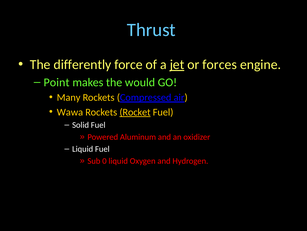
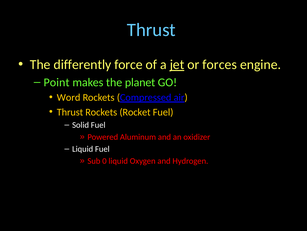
would: would -> planet
Many: Many -> Word
Wawa at (70, 112): Wawa -> Thrust
Rocket underline: present -> none
